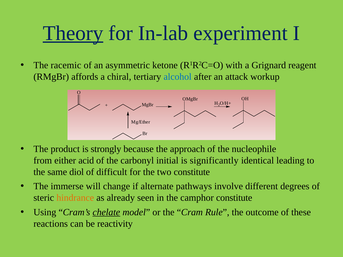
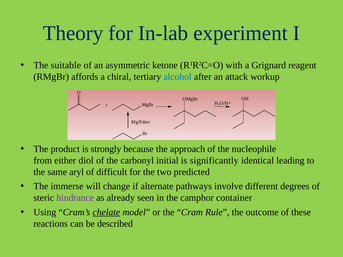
Theory underline: present -> none
racemic: racemic -> suitable
acid: acid -> diol
diol: diol -> aryl
two constitute: constitute -> predicted
hindrance colour: orange -> purple
camphor constitute: constitute -> container
reactivity: reactivity -> described
